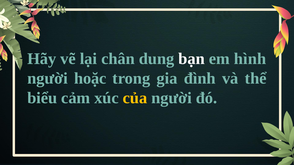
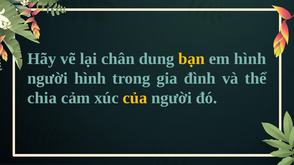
bạn colour: white -> yellow
người hoặc: hoặc -> hình
biểu: biểu -> chia
